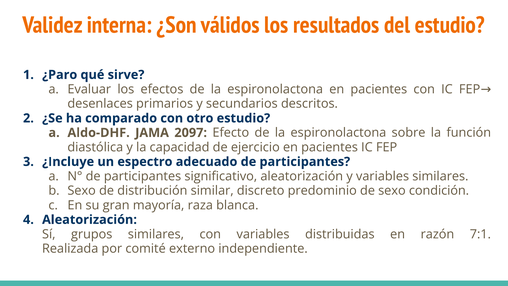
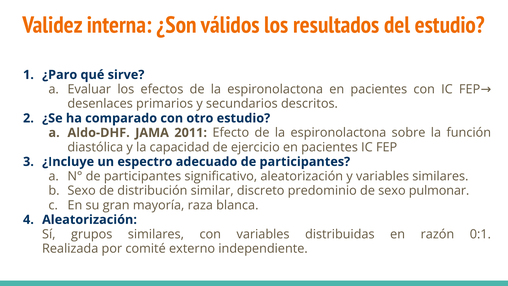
2097: 2097 -> 2011
condición: condición -> pulmonar
7:1: 7:1 -> 0:1
